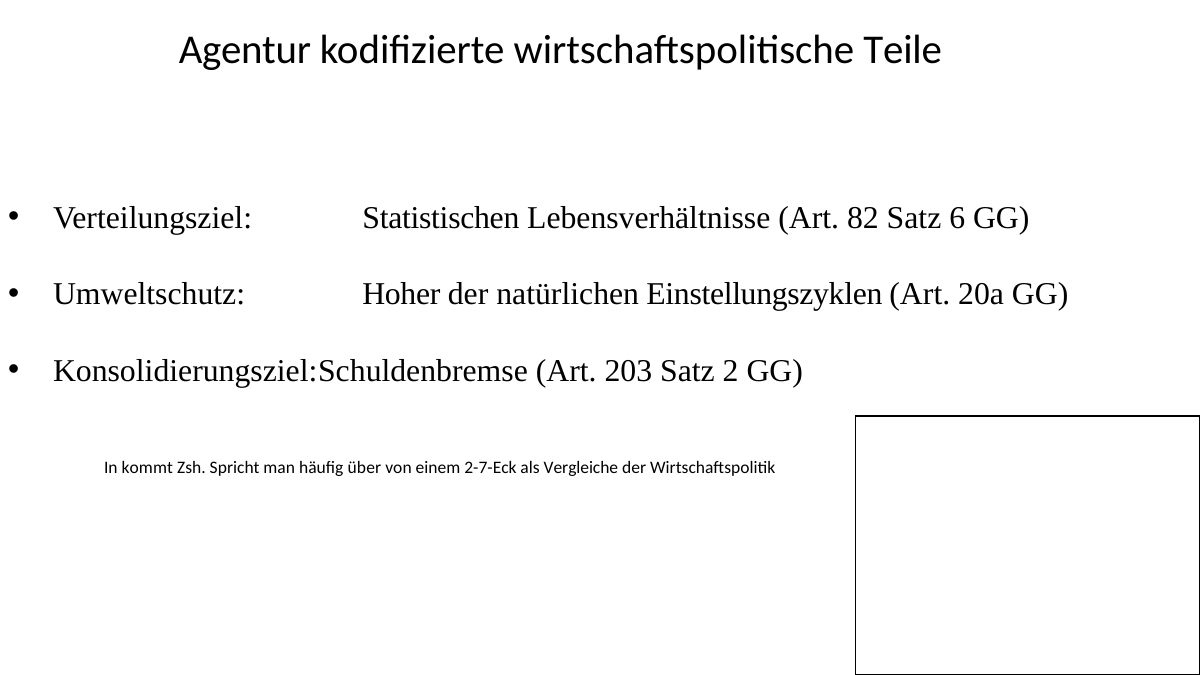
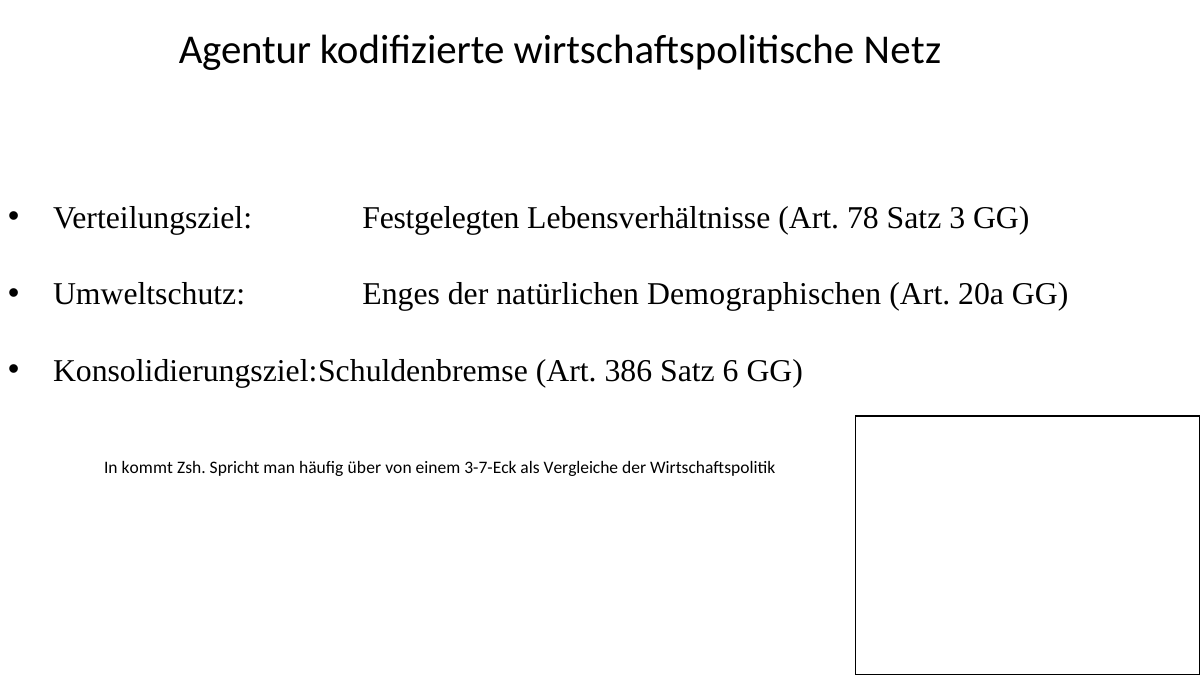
Teile: Teile -> Netz
Statistischen: Statistischen -> Festgelegten
82: 82 -> 78
6: 6 -> 3
Hoher: Hoher -> Enges
Einstellungszyklen: Einstellungszyklen -> Demographischen
203: 203 -> 386
2: 2 -> 6
2-7-Eck: 2-7-Eck -> 3-7-Eck
